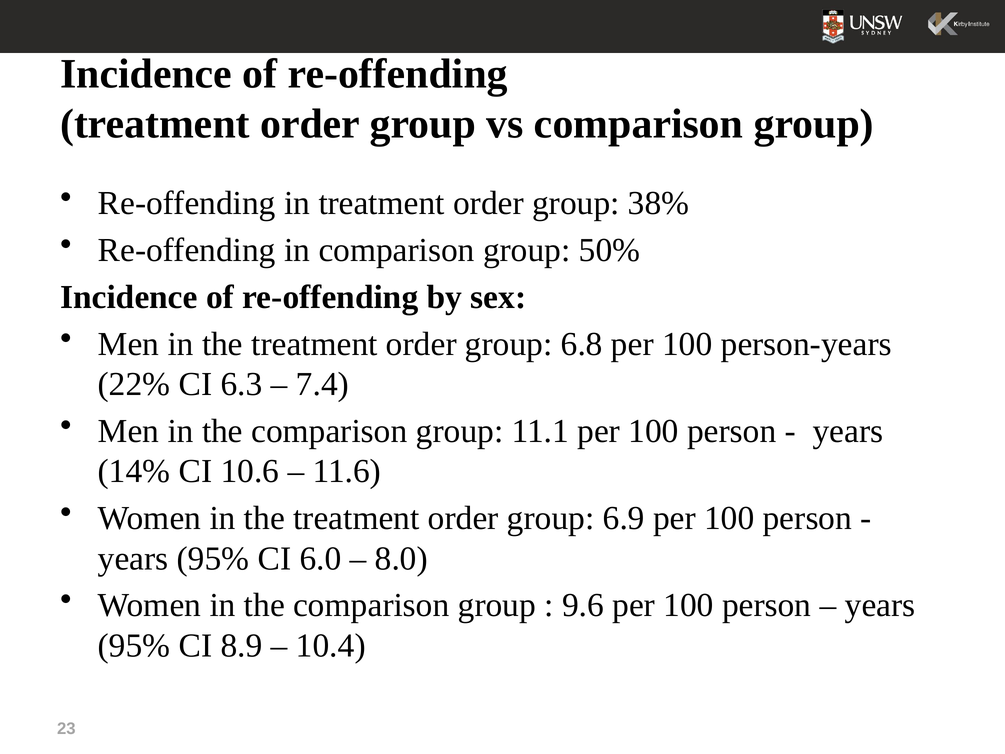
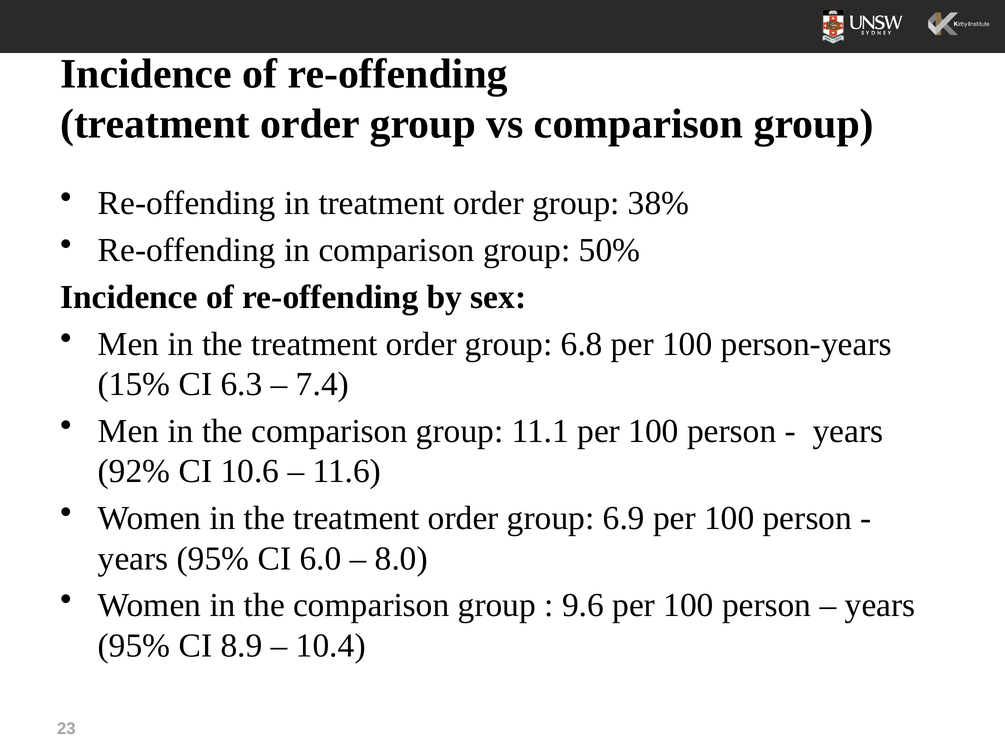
22%: 22% -> 15%
14%: 14% -> 92%
